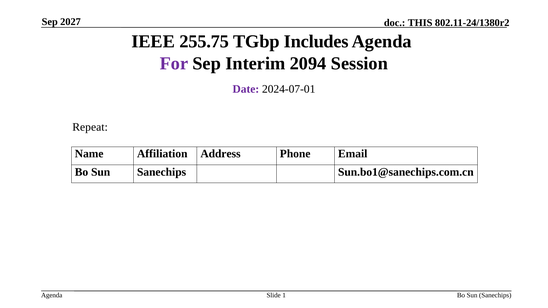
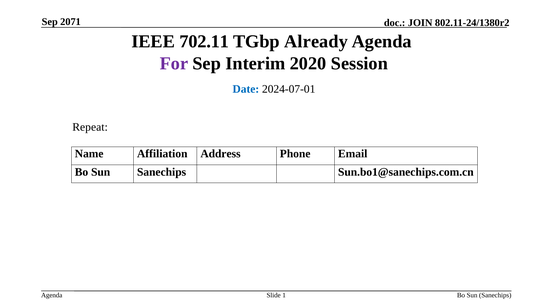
2027: 2027 -> 2071
THIS: THIS -> JOIN
255.75: 255.75 -> 702.11
Includes: Includes -> Already
2094: 2094 -> 2020
Date colour: purple -> blue
